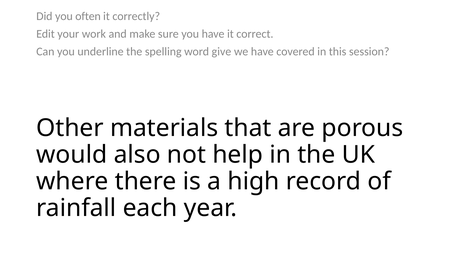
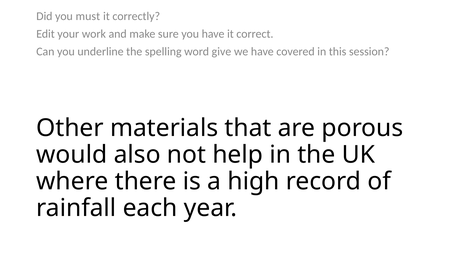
often: often -> must
